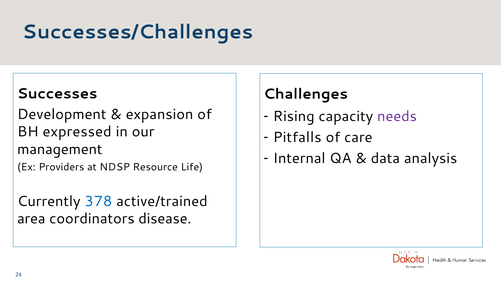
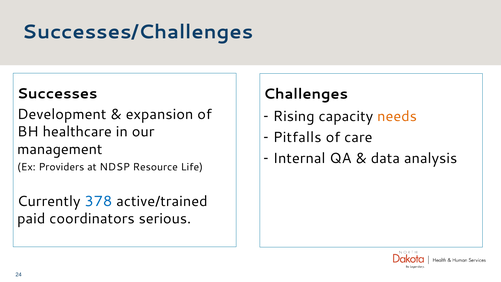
needs colour: purple -> orange
expressed: expressed -> healthcare
area: area -> paid
disease: disease -> serious
